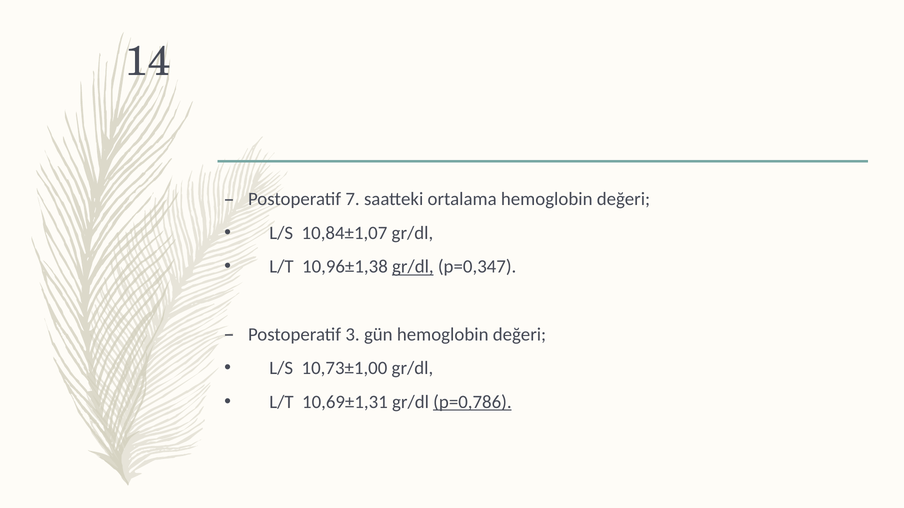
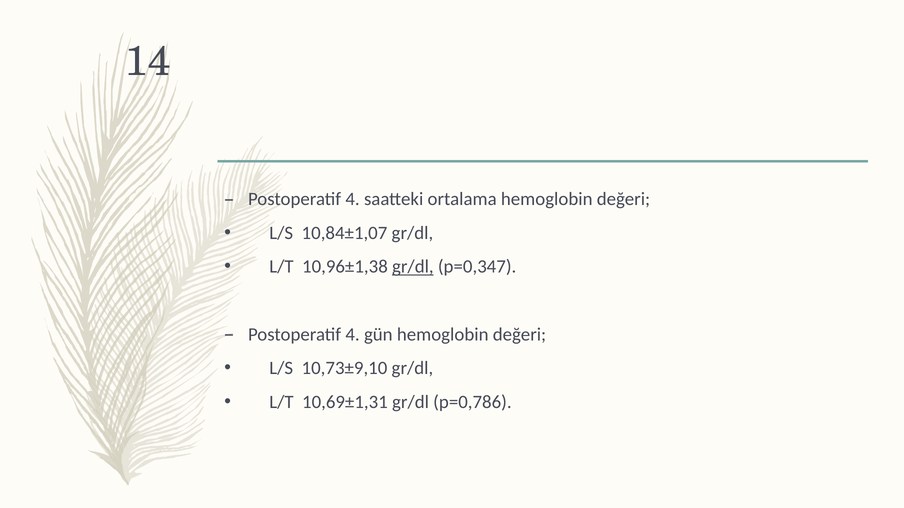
7 at (353, 199): 7 -> 4
3 at (353, 335): 3 -> 4
10,73±1,00: 10,73±1,00 -> 10,73±9,10
p=0,786 underline: present -> none
